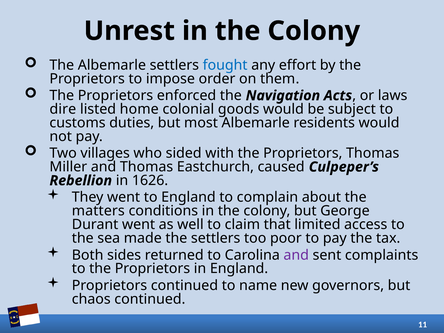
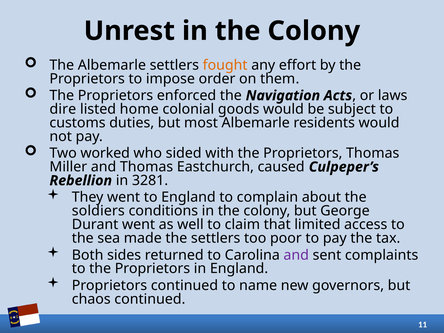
fought colour: blue -> orange
villages: villages -> worked
1626: 1626 -> 3281
matters: matters -> soldiers
